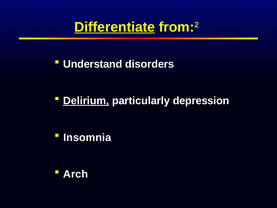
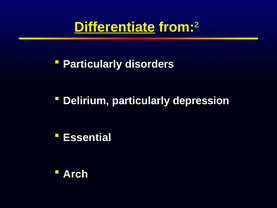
Understand at (93, 64): Understand -> Particularly
Delirium underline: present -> none
Insomnia: Insomnia -> Essential
